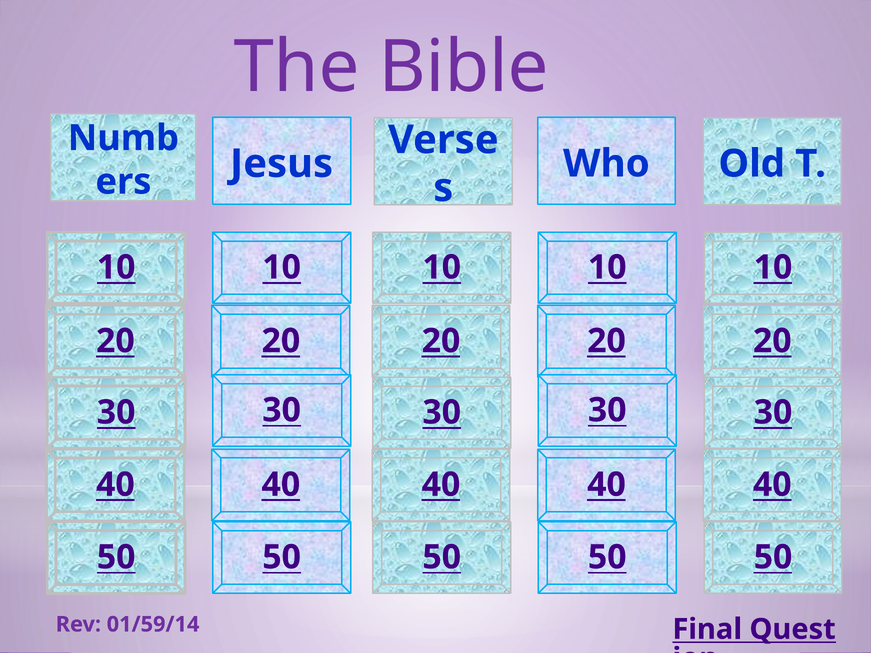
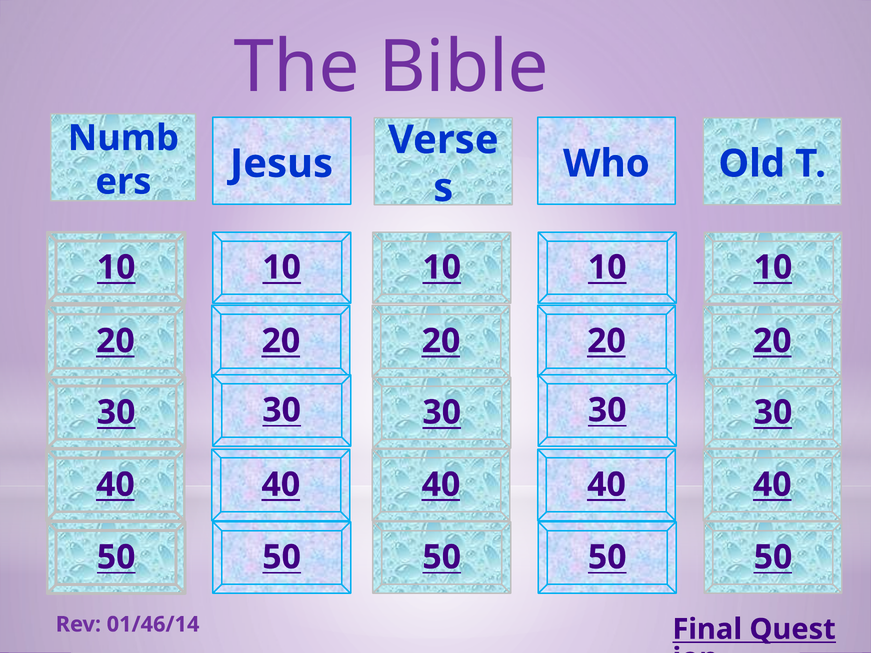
01/59/14: 01/59/14 -> 01/46/14
